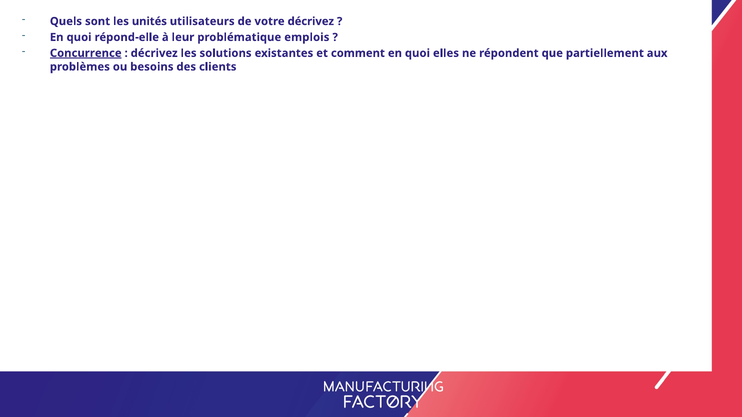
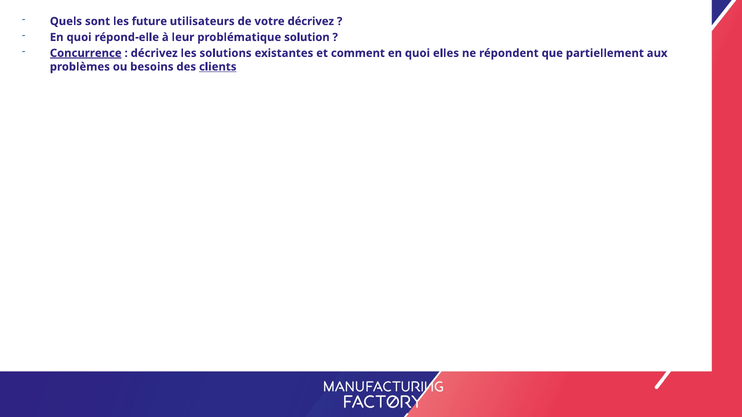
unités: unités -> future
emplois: emplois -> solution
clients underline: none -> present
